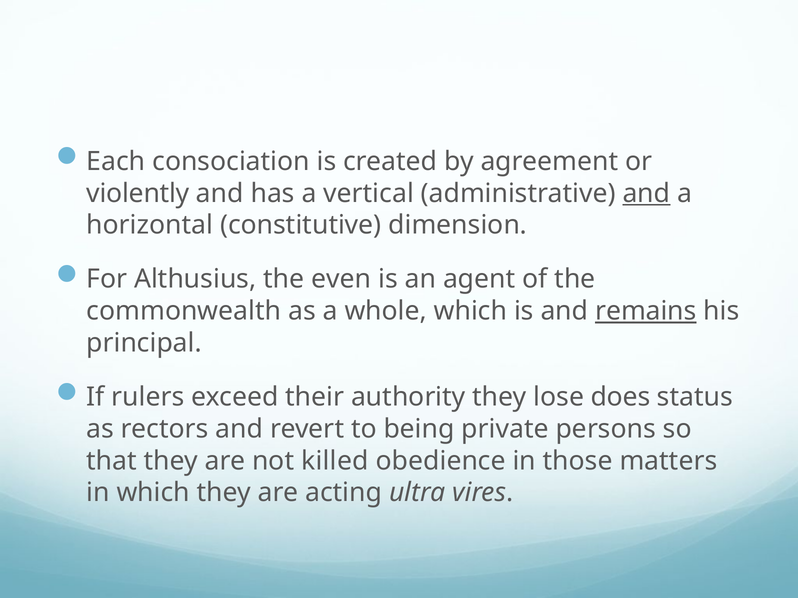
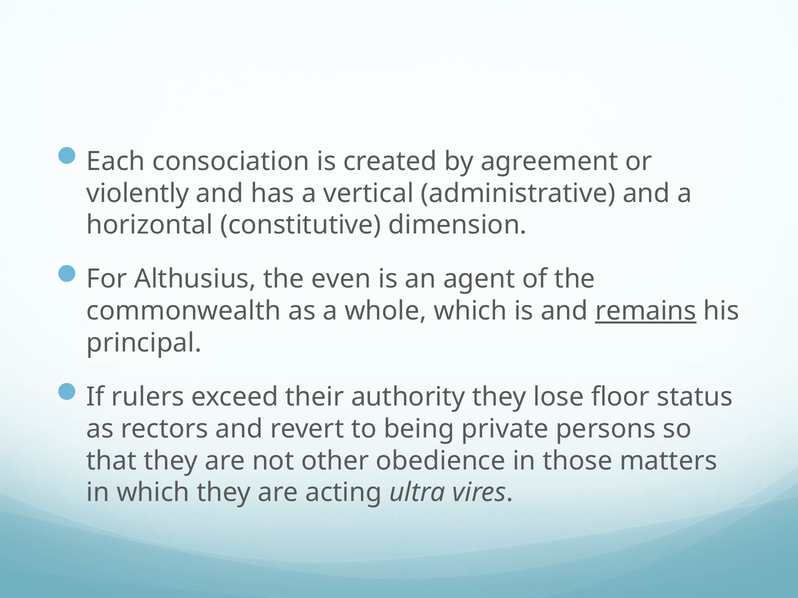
and at (646, 193) underline: present -> none
does: does -> floor
killed: killed -> other
